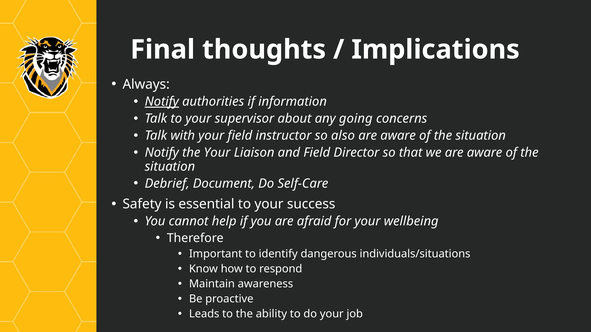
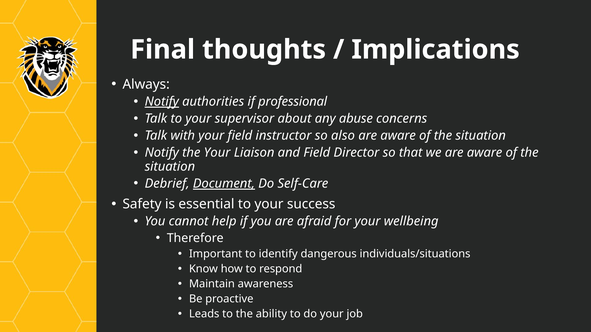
information: information -> professional
going: going -> abuse
Document underline: none -> present
